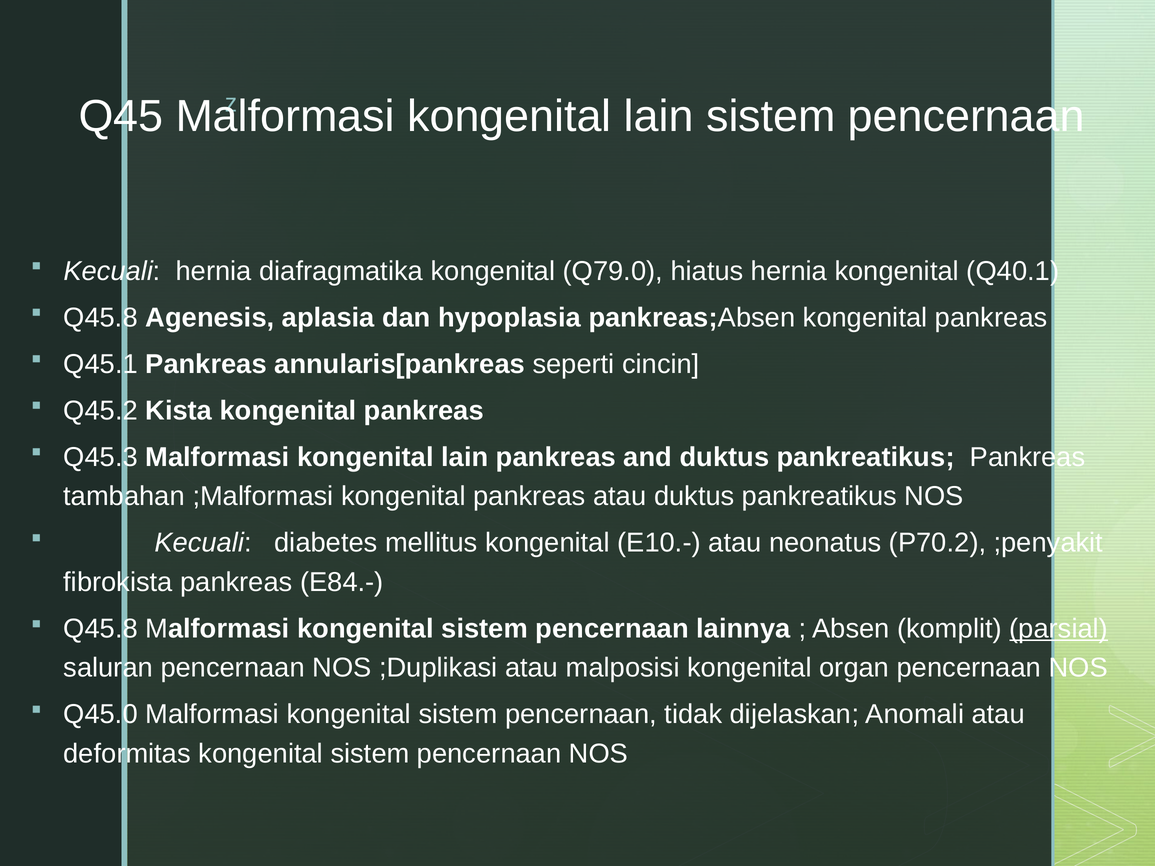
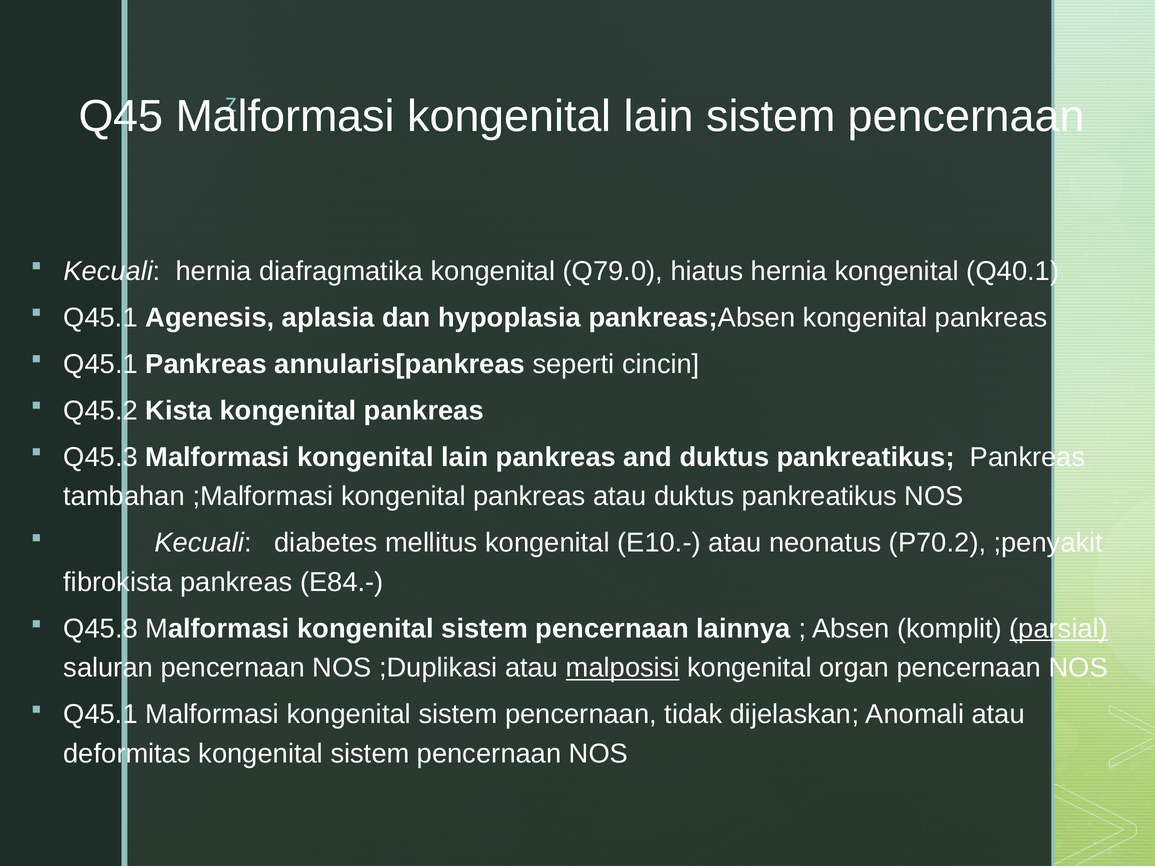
Q45.8 at (101, 318): Q45.8 -> Q45.1
malposisi underline: none -> present
Q45.0 at (101, 715): Q45.0 -> Q45.1
